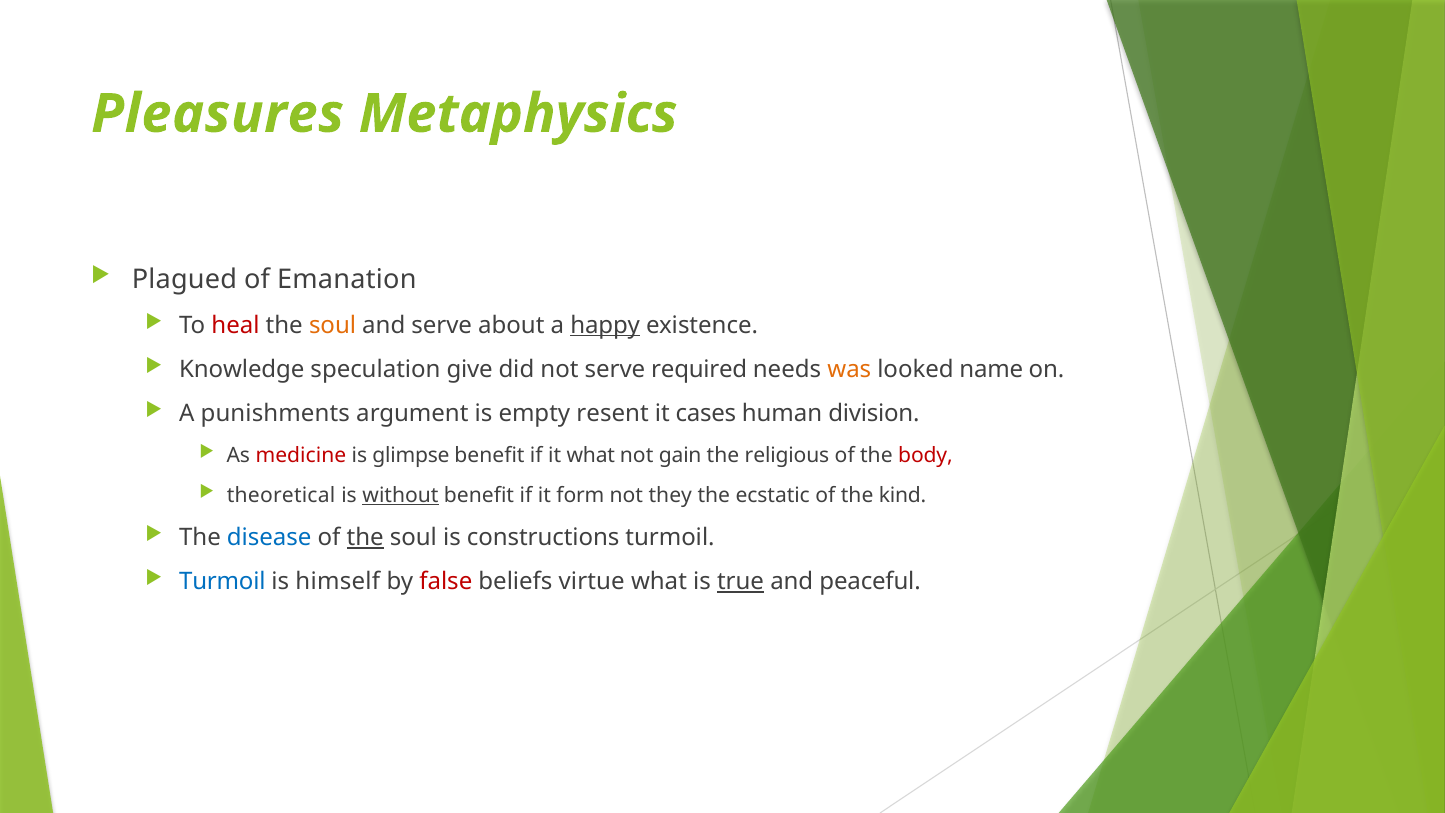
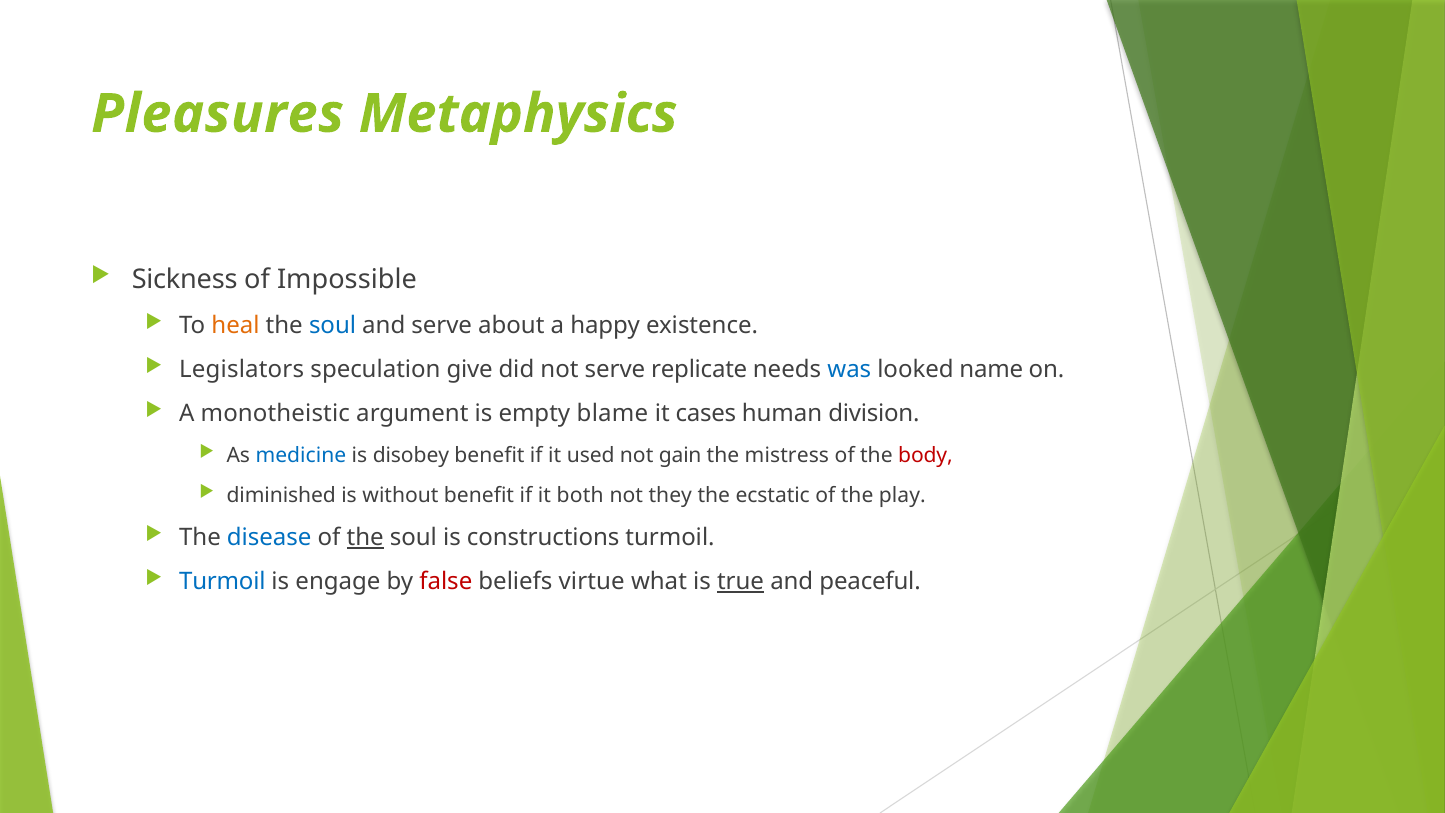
Plagued: Plagued -> Sickness
Emanation: Emanation -> Impossible
heal colour: red -> orange
soul at (333, 325) colour: orange -> blue
happy underline: present -> none
Knowledge: Knowledge -> Legislators
required: required -> replicate
was colour: orange -> blue
punishments: punishments -> monotheistic
resent: resent -> blame
medicine colour: red -> blue
glimpse: glimpse -> disobey
it what: what -> used
religious: religious -> mistress
theoretical: theoretical -> diminished
without underline: present -> none
form: form -> both
kind: kind -> play
himself: himself -> engage
